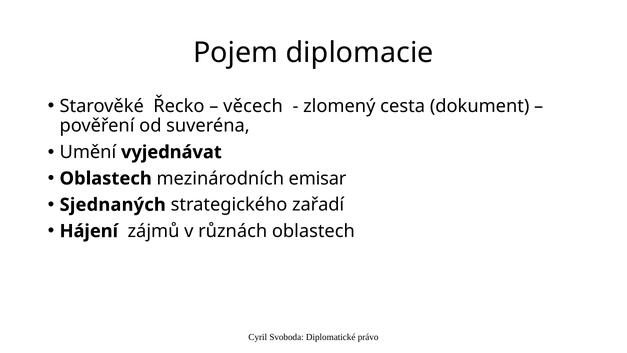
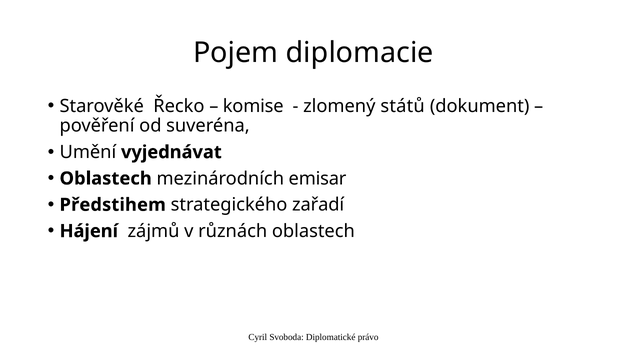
věcech: věcech -> komise
cesta: cesta -> států
Sjednaných: Sjednaných -> Předstihem
